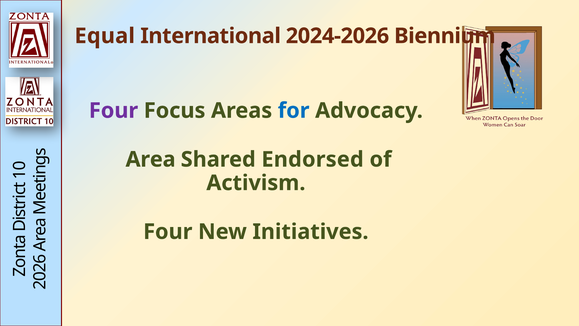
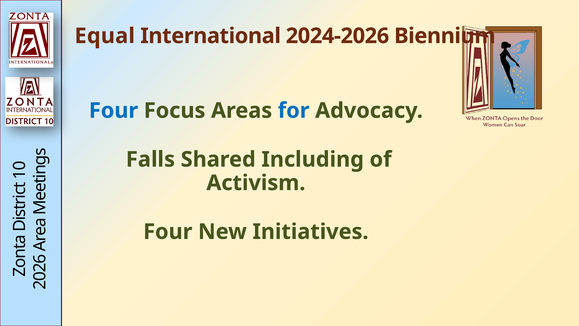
Four at (114, 111) colour: purple -> blue
Area: Area -> Falls
Endorsed: Endorsed -> Including
